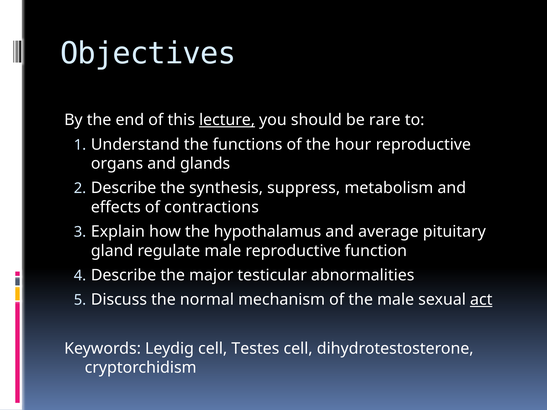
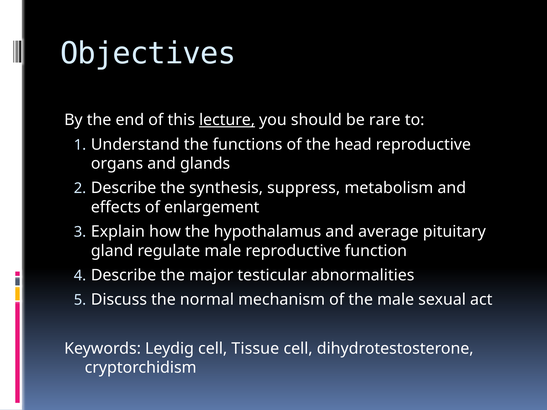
hour: hour -> head
contractions: contractions -> enlargement
act underline: present -> none
Testes: Testes -> Tissue
